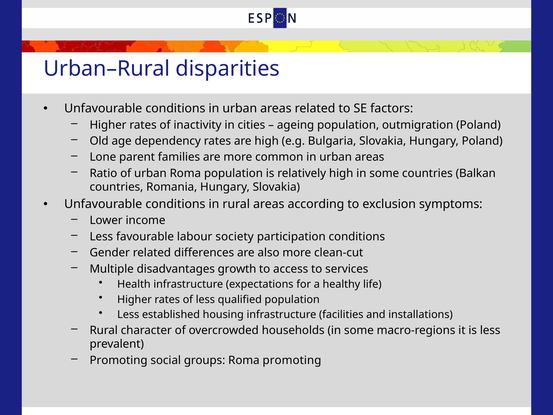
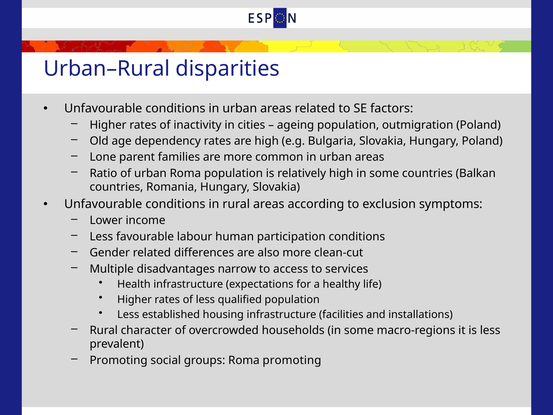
society: society -> human
growth: growth -> narrow
